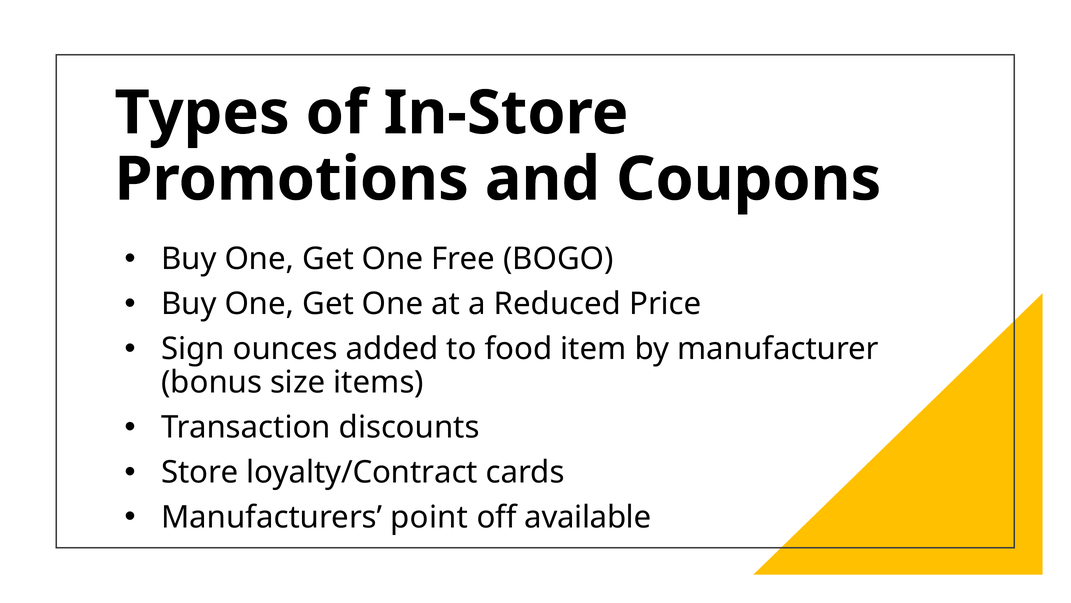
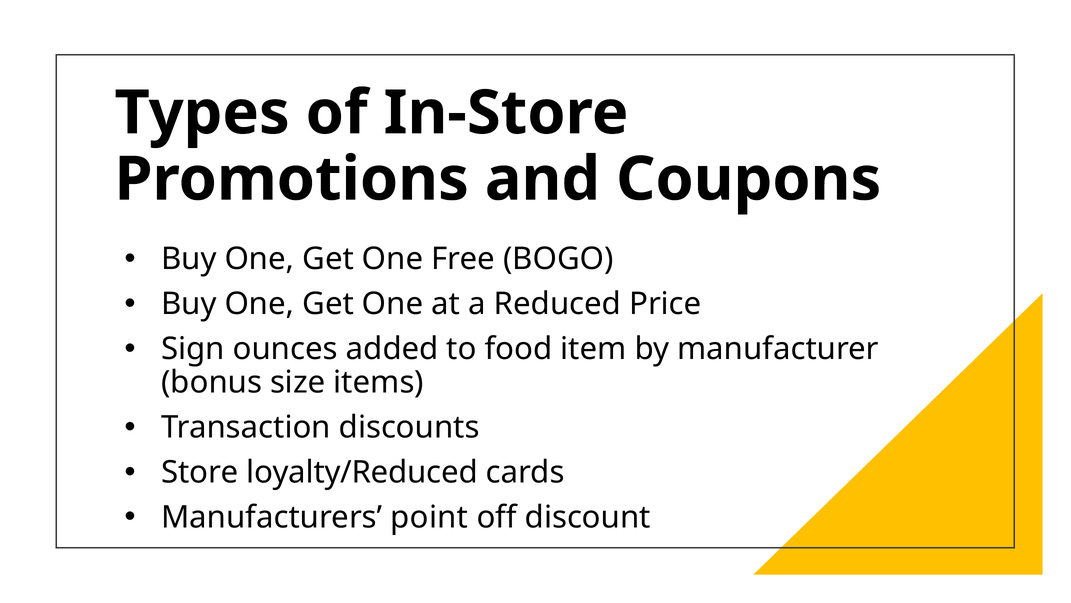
loyalty/Contract: loyalty/Contract -> loyalty/Reduced
available: available -> discount
